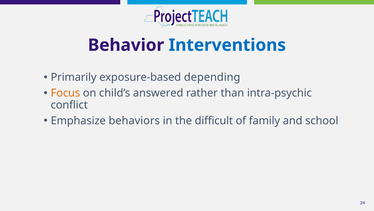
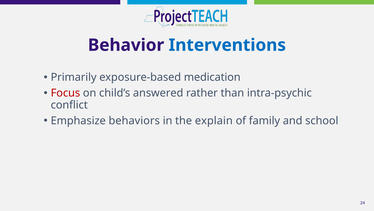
depending: depending -> medication
Focus colour: orange -> red
difficult: difficult -> explain
